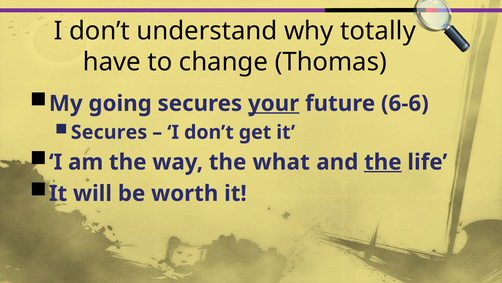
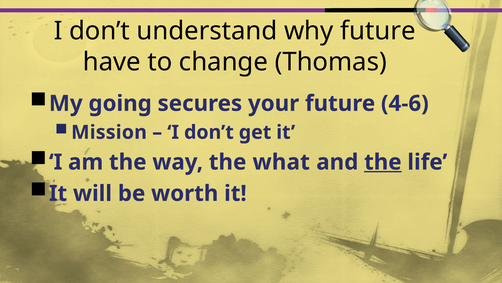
why totally: totally -> future
your underline: present -> none
6-6: 6-6 -> 4-6
Secures at (109, 132): Secures -> Mission
